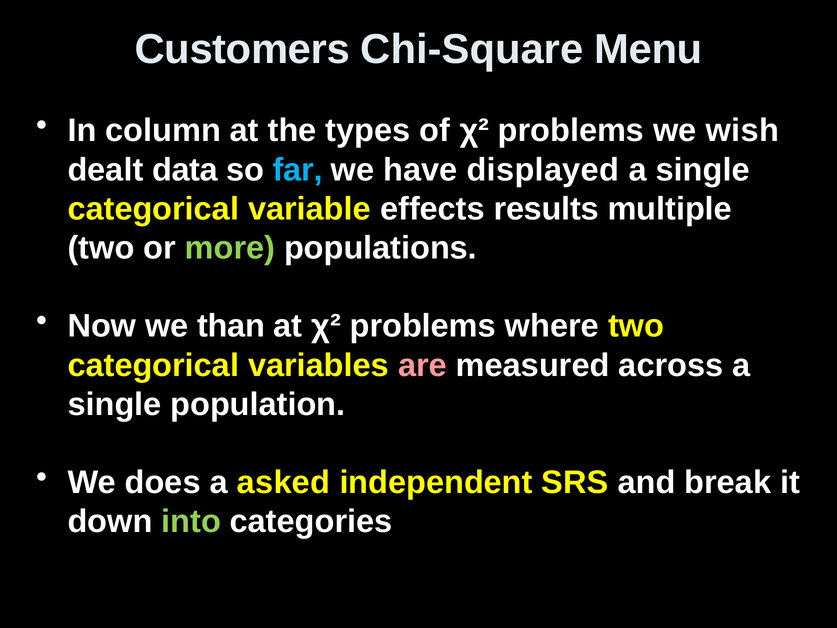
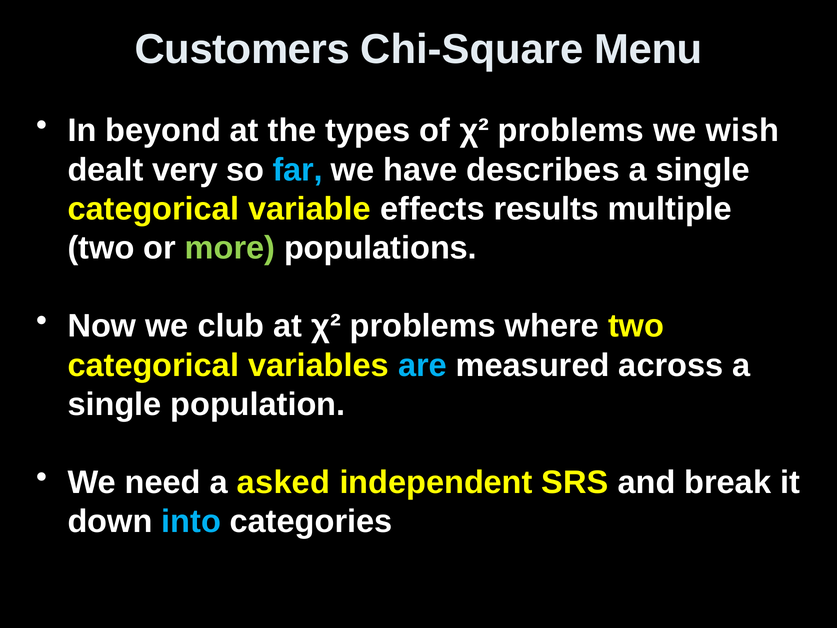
column: column -> beyond
data: data -> very
displayed: displayed -> describes
than: than -> club
are colour: pink -> light blue
does: does -> need
into colour: light green -> light blue
